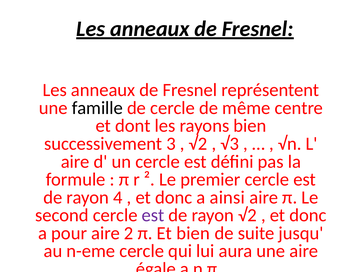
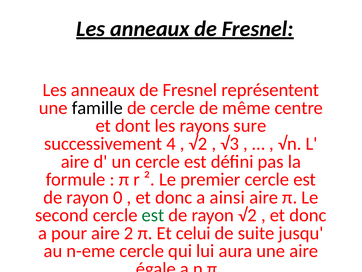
rayons bien: bien -> sure
3: 3 -> 4
4: 4 -> 0
est at (153, 215) colour: purple -> green
Et bien: bien -> celui
